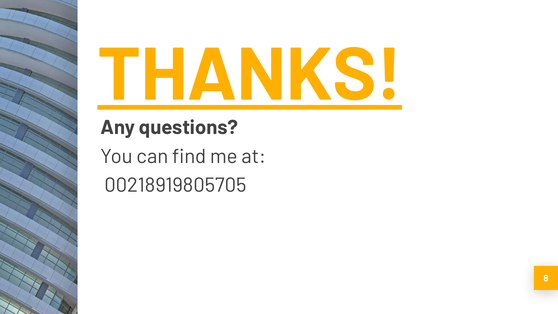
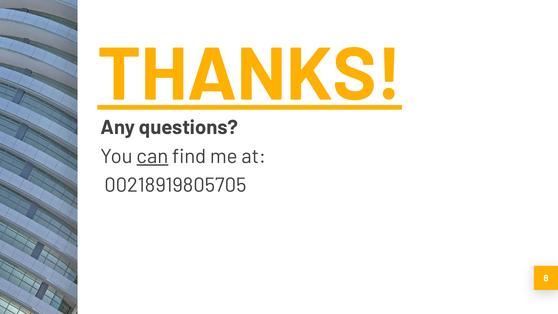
can underline: none -> present
